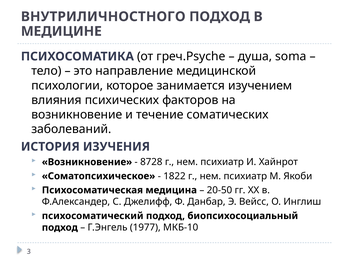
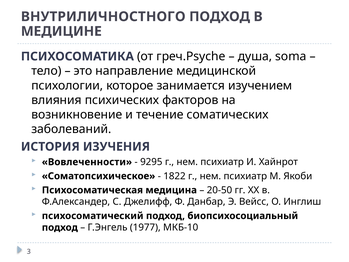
Возникновение at (87, 162): Возникновение -> Вовлеченности
8728: 8728 -> 9295
